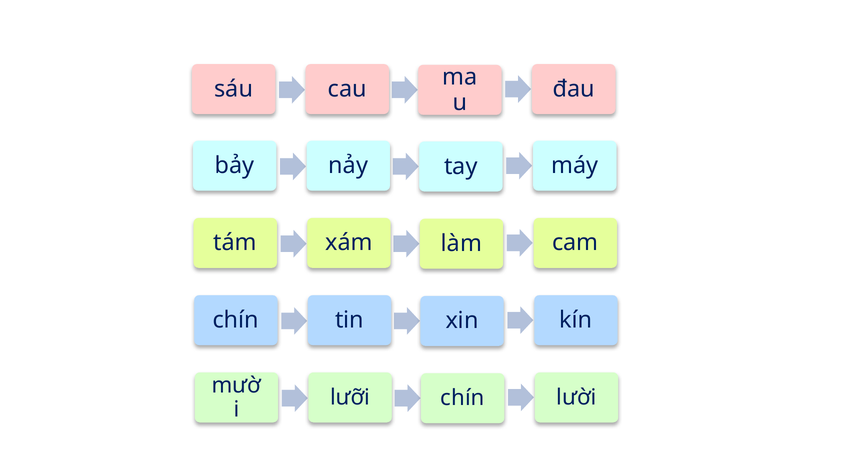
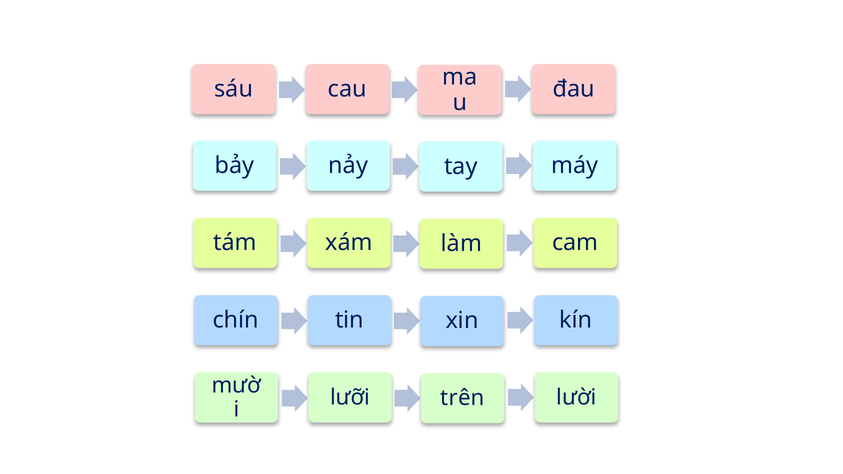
lưỡi chín: chín -> trên
